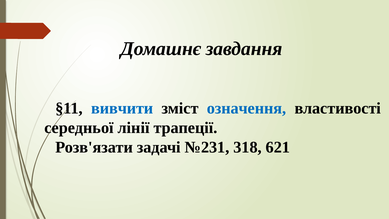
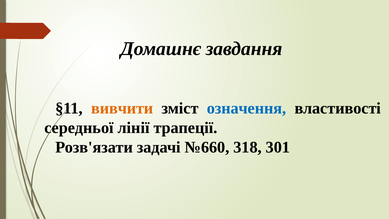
вивчити colour: blue -> orange
№231: №231 -> №660
621: 621 -> 301
